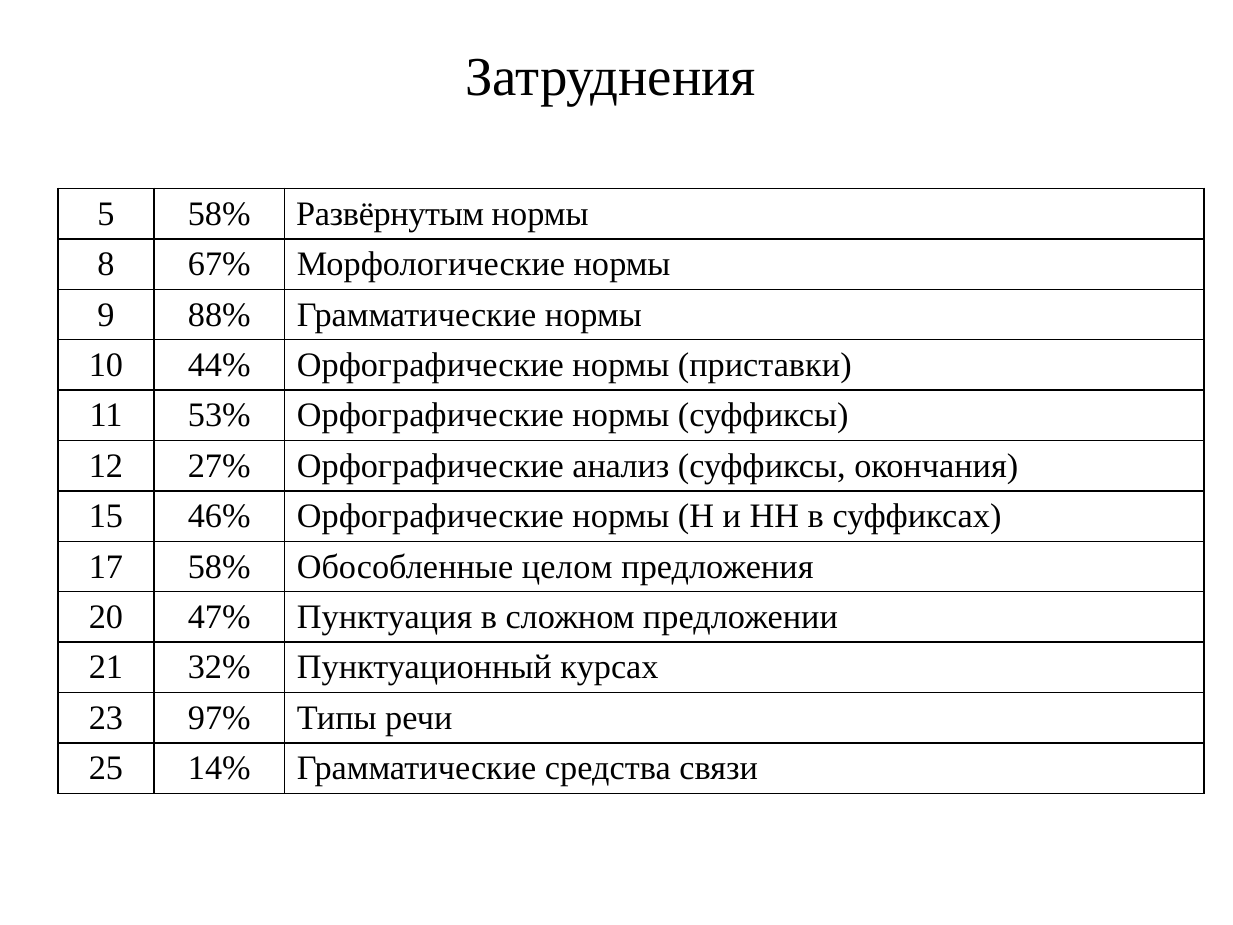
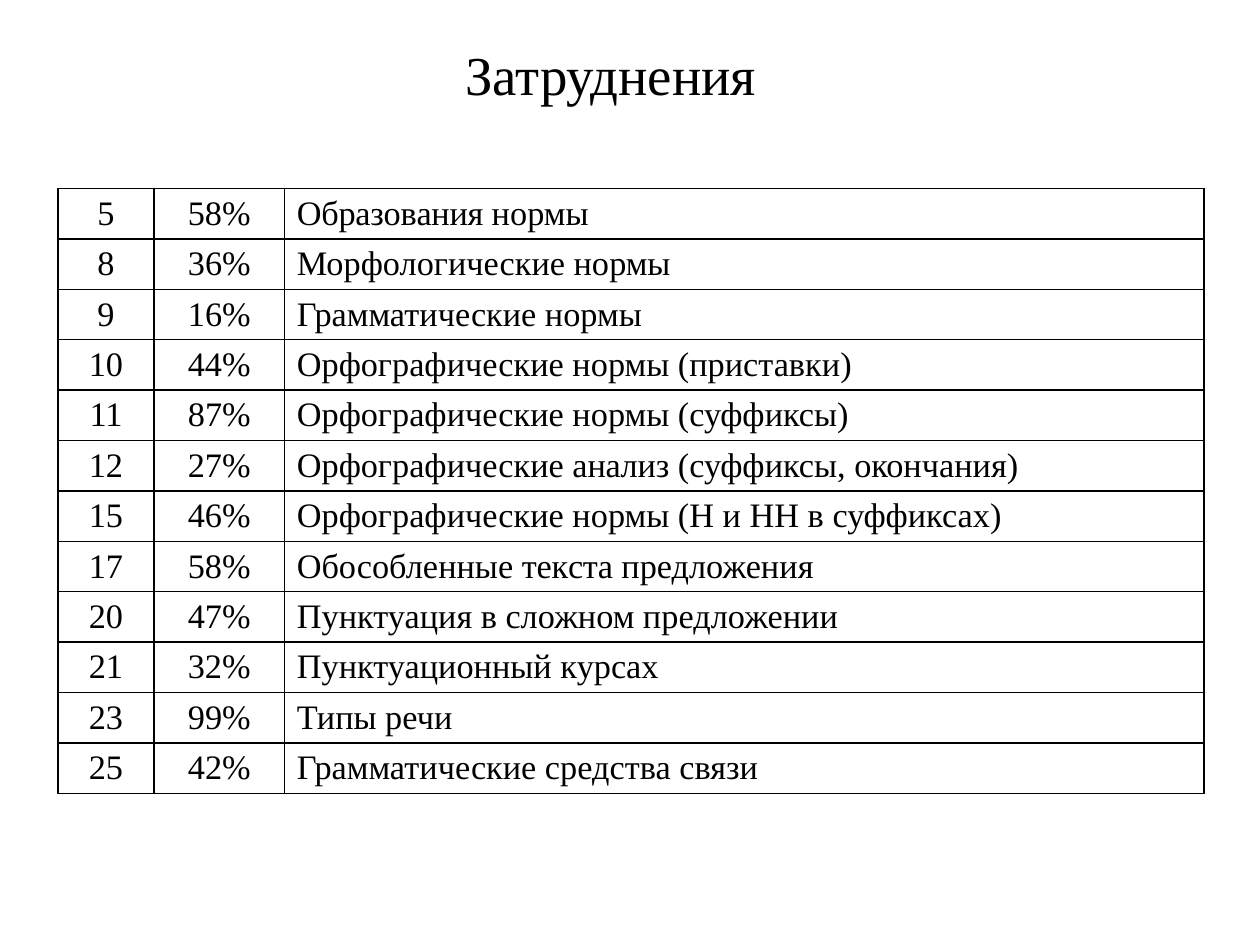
Развёрнутым: Развёрнутым -> Образования
67%: 67% -> 36%
88%: 88% -> 16%
53%: 53% -> 87%
целом: целом -> текста
97%: 97% -> 99%
14%: 14% -> 42%
